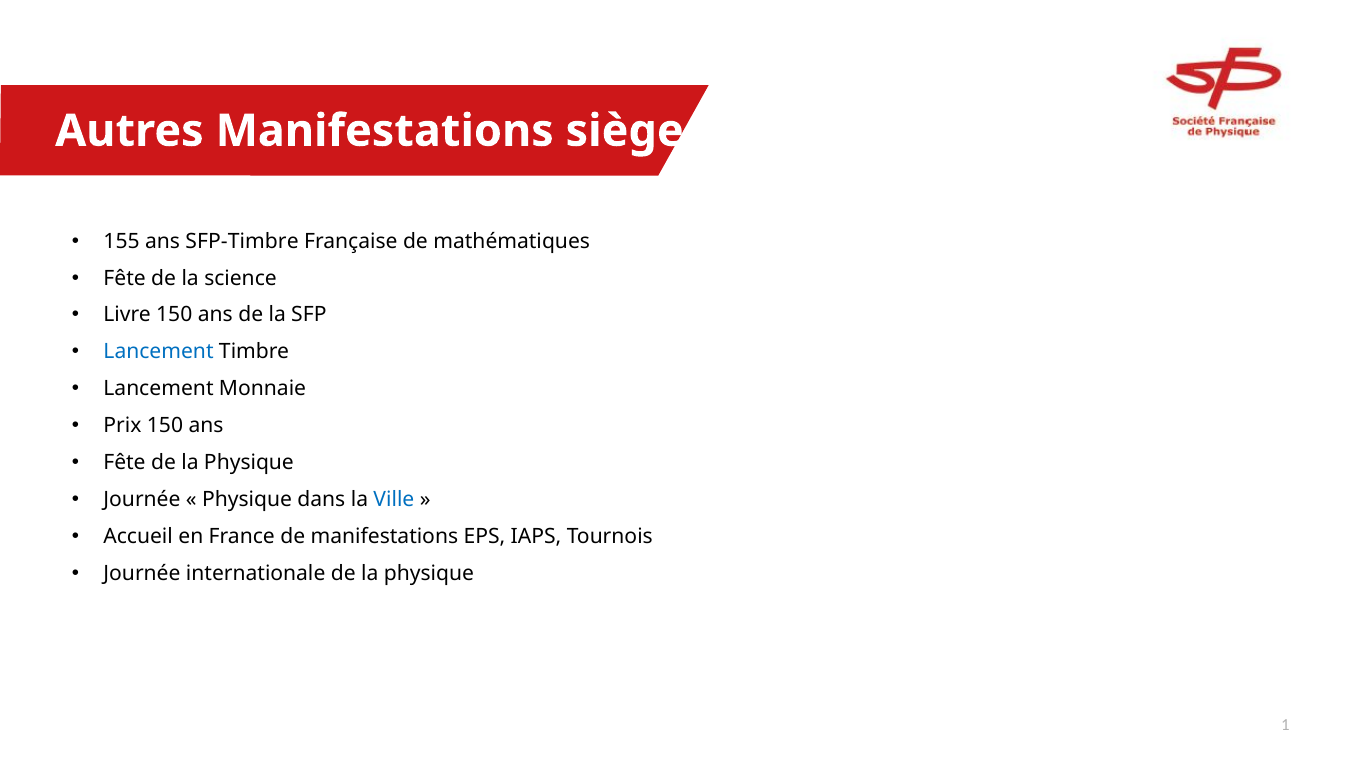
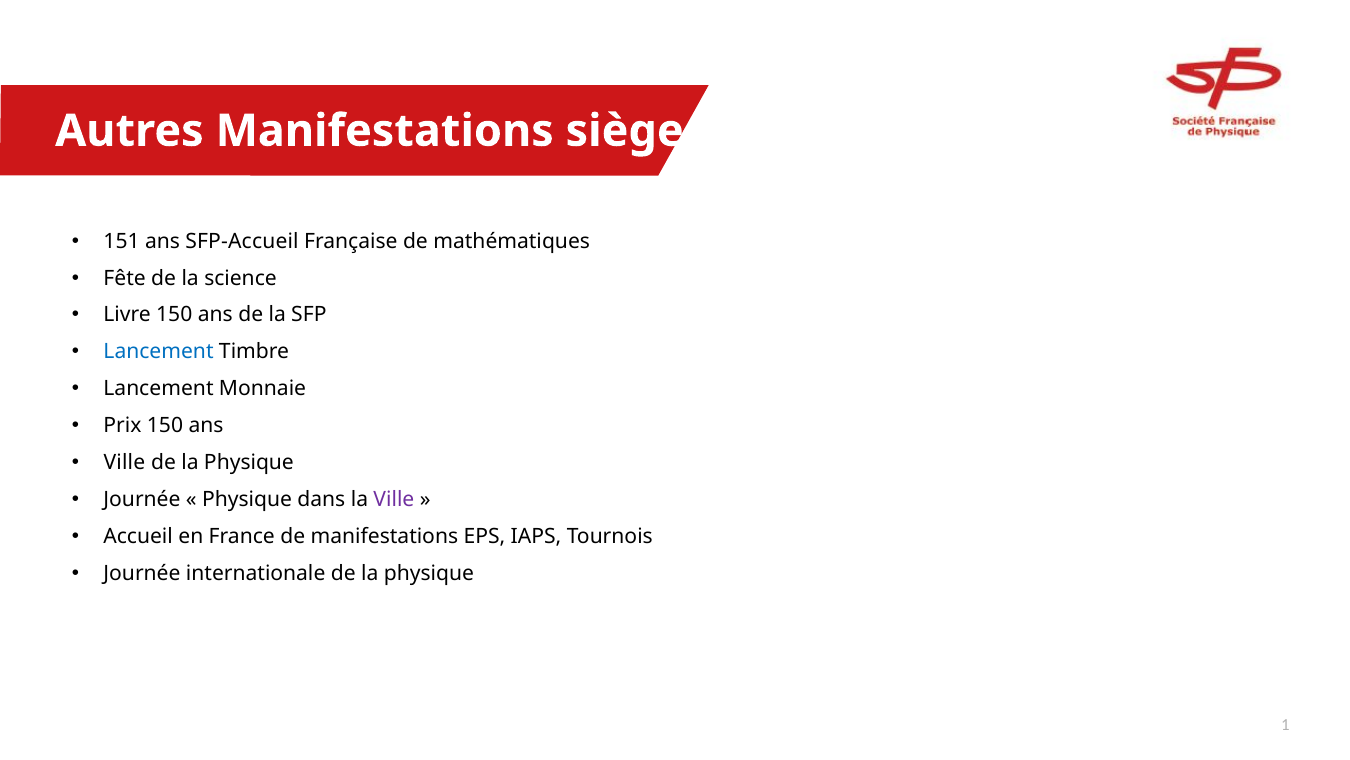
155: 155 -> 151
SFP-Timbre: SFP-Timbre -> SFP-Accueil
Fête at (125, 462): Fête -> Ville
Ville at (394, 499) colour: blue -> purple
